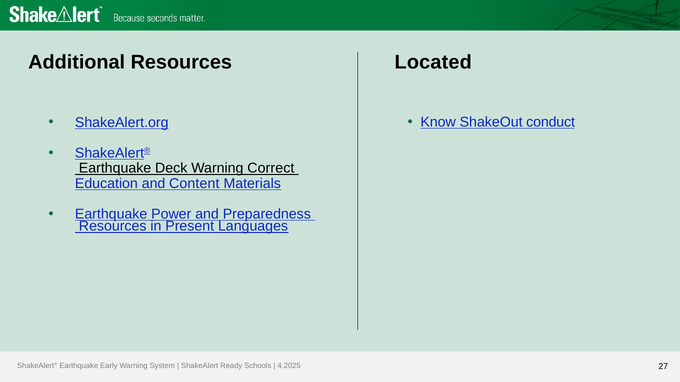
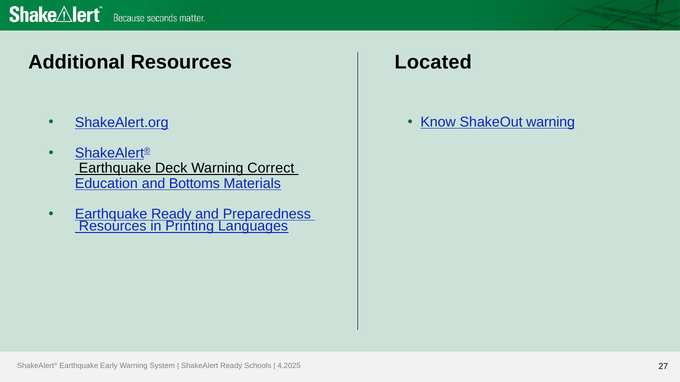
ShakeOut conduct: conduct -> warning
Content: Content -> Bottoms
Earthquake Power: Power -> Ready
Present: Present -> Printing
